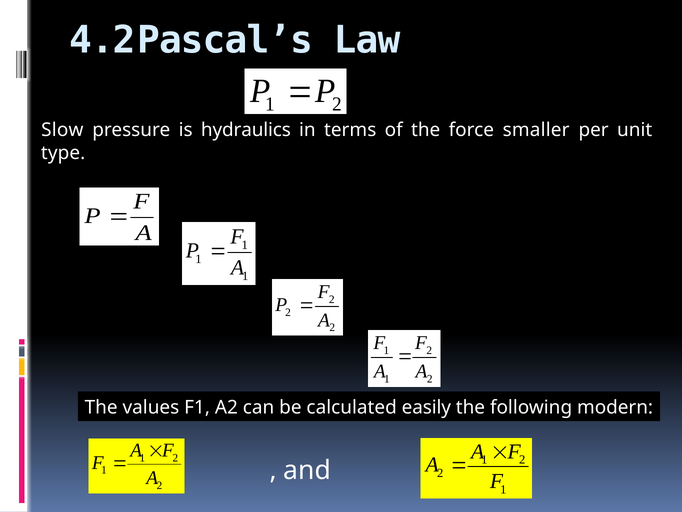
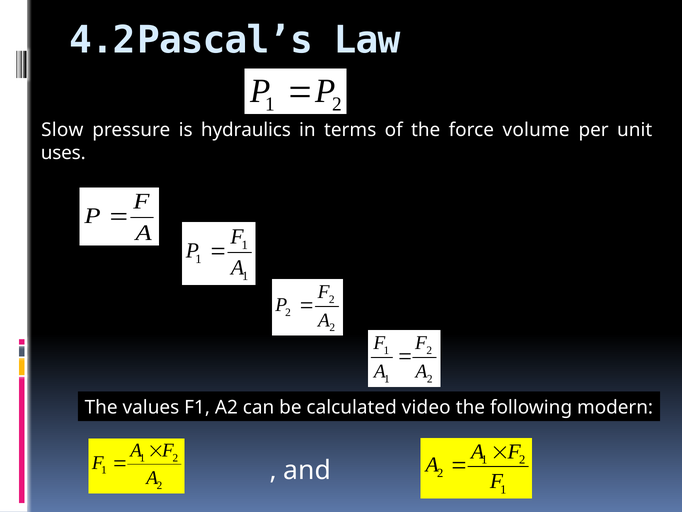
smaller: smaller -> volume
type: type -> uses
easily: easily -> video
